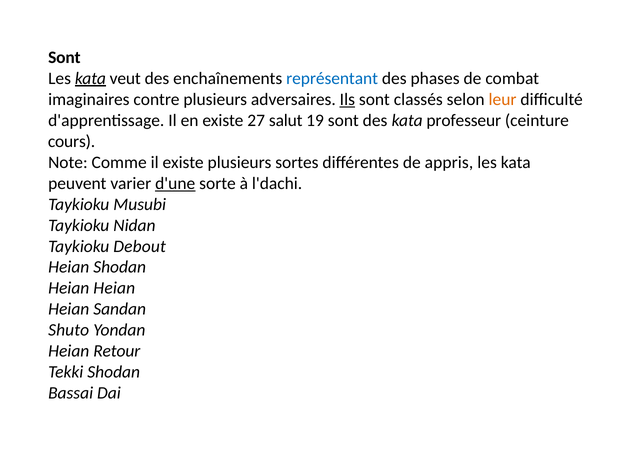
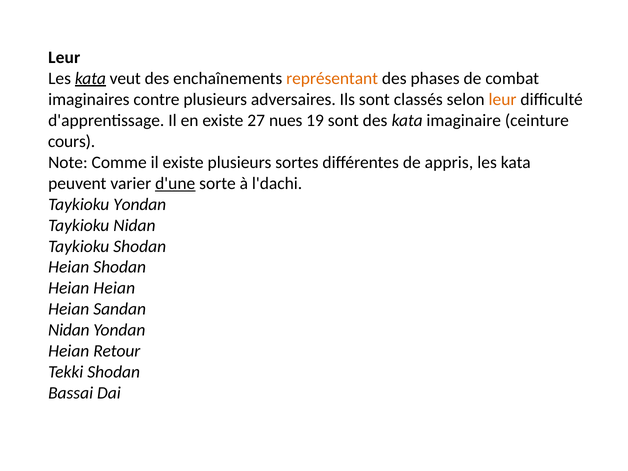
Sont at (64, 57): Sont -> Leur
représentant colour: blue -> orange
Ils underline: present -> none
salut: salut -> nues
professeur: professeur -> imaginaire
Taykioku Musubi: Musubi -> Yondan
Taykioku Debout: Debout -> Shodan
Shuto at (69, 330): Shuto -> Nidan
